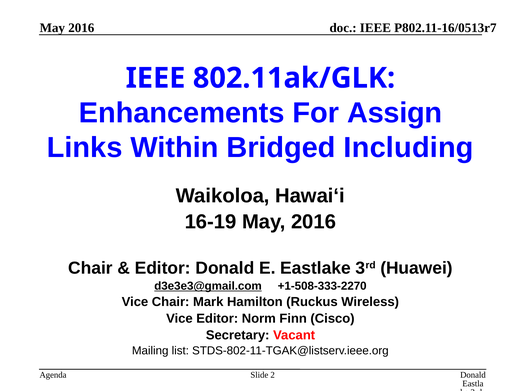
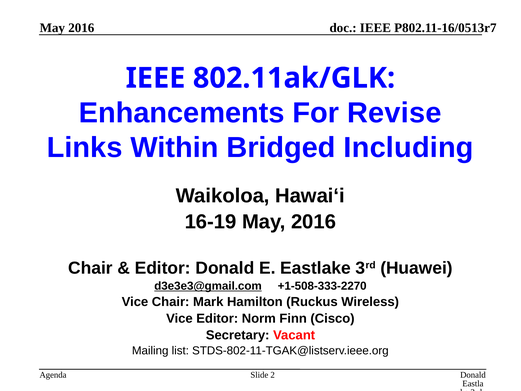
Assign: Assign -> Revise
